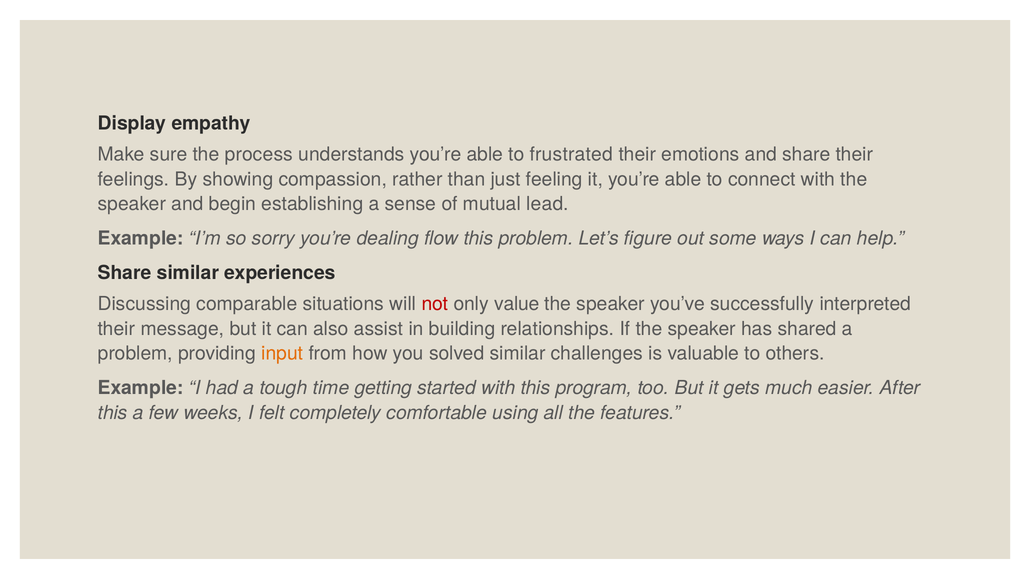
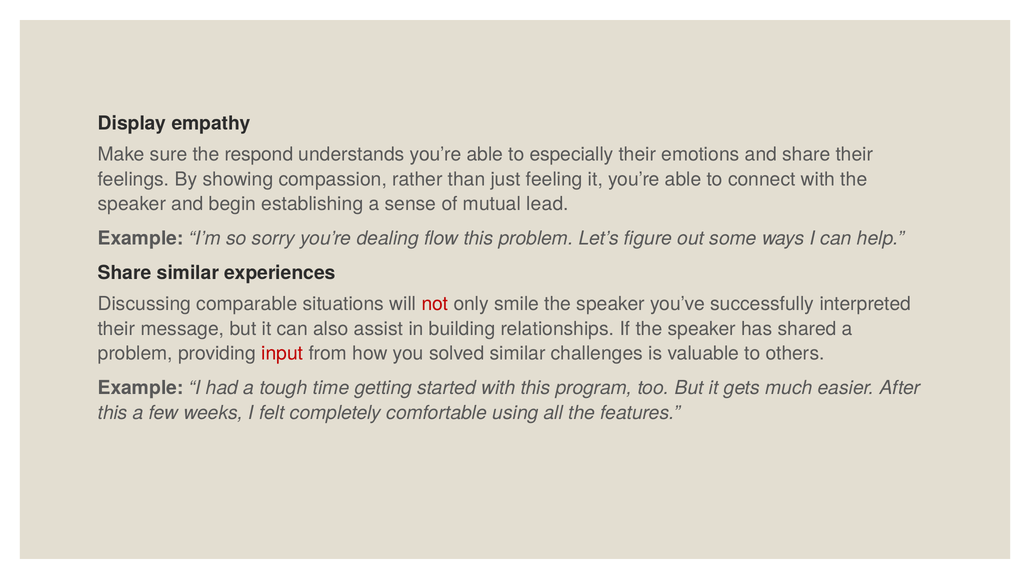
process: process -> respond
frustrated: frustrated -> especially
value: value -> smile
input colour: orange -> red
